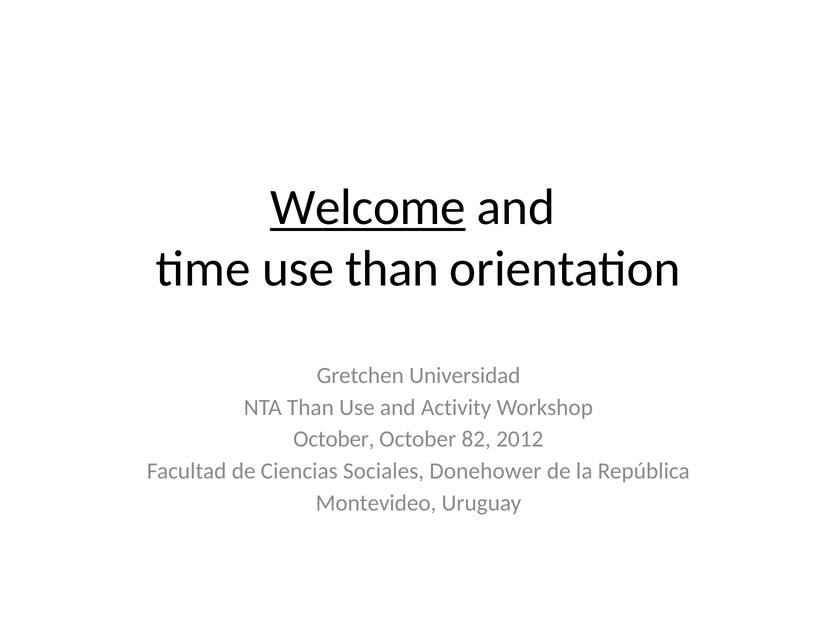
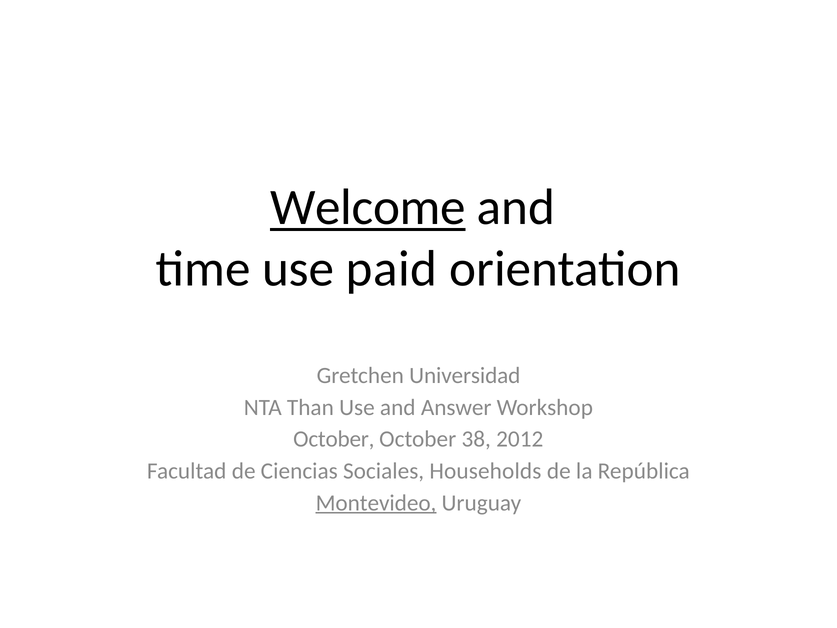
use than: than -> paid
Activity: Activity -> Answer
82: 82 -> 38
Donehower: Donehower -> Households
Montevideo underline: none -> present
